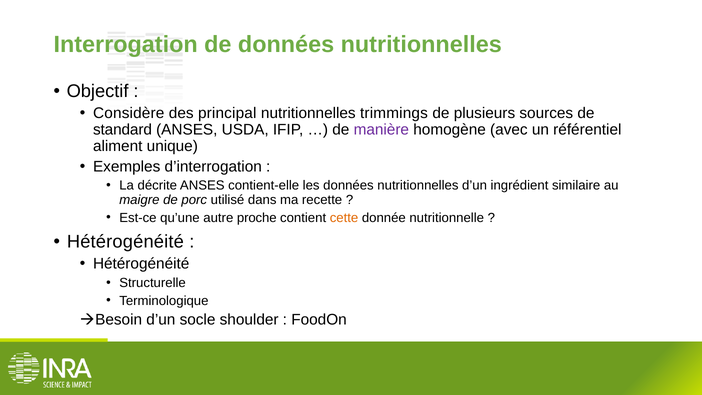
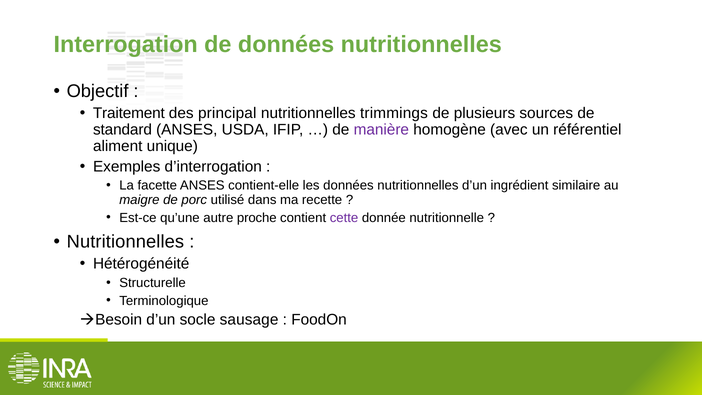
Considère: Considère -> Traitement
décrite: décrite -> facette
cette colour: orange -> purple
Hétérogénéité at (125, 242): Hétérogénéité -> Nutritionnelles
shoulder: shoulder -> sausage
